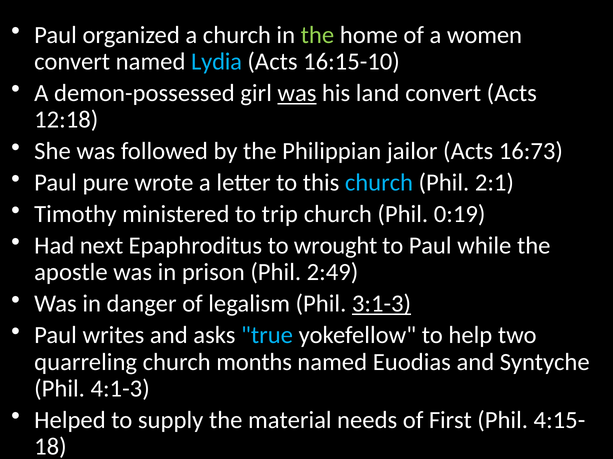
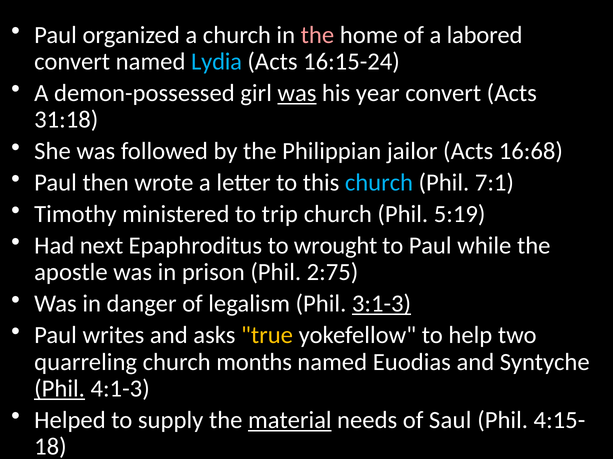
the at (317, 35) colour: light green -> pink
women: women -> labored
16:15-10: 16:15-10 -> 16:15-24
land: land -> year
12:18: 12:18 -> 31:18
16:73: 16:73 -> 16:68
pure: pure -> then
2:1: 2:1 -> 7:1
0:19: 0:19 -> 5:19
2:49: 2:49 -> 2:75
true colour: light blue -> yellow
Phil at (60, 389) underline: none -> present
material underline: none -> present
First: First -> Saul
